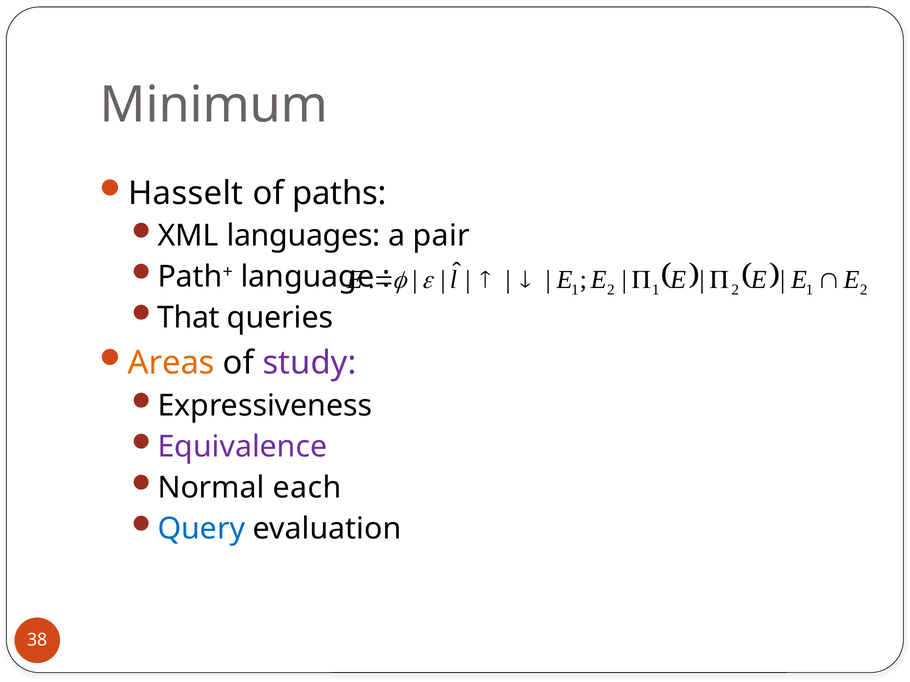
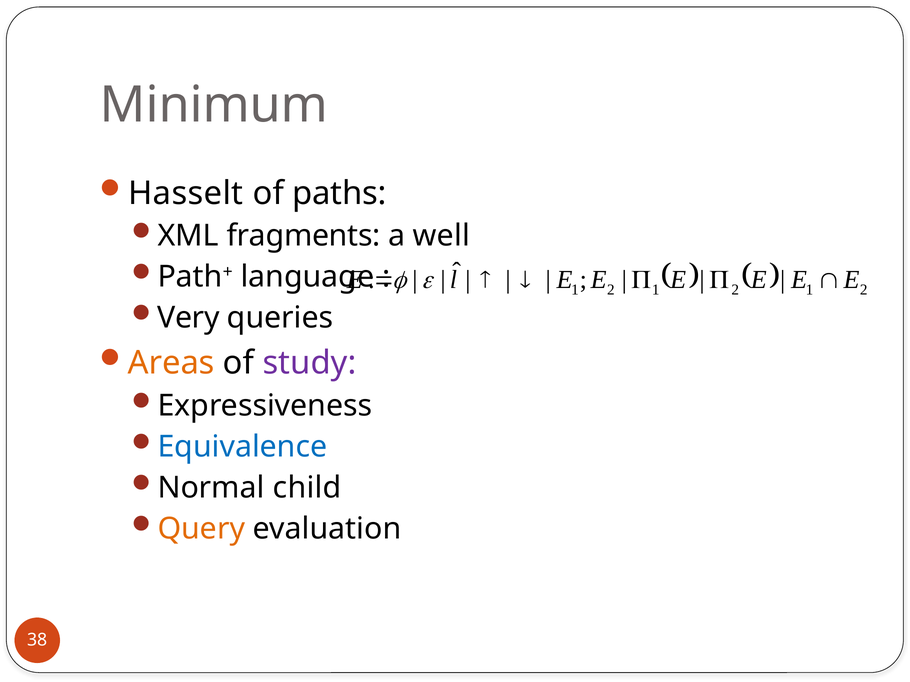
languages: languages -> fragments
pair: pair -> well
That: That -> Very
Equivalence colour: purple -> blue
each: each -> child
Query colour: blue -> orange
